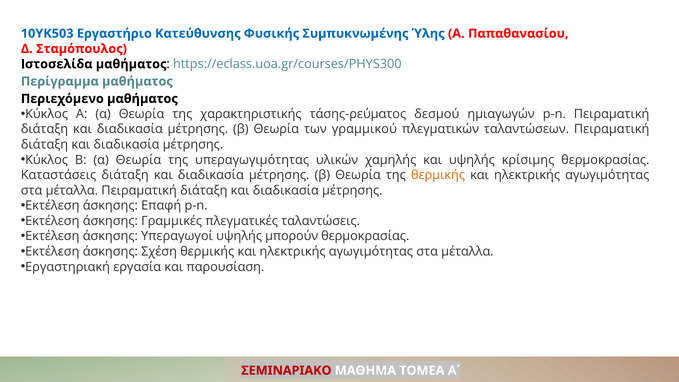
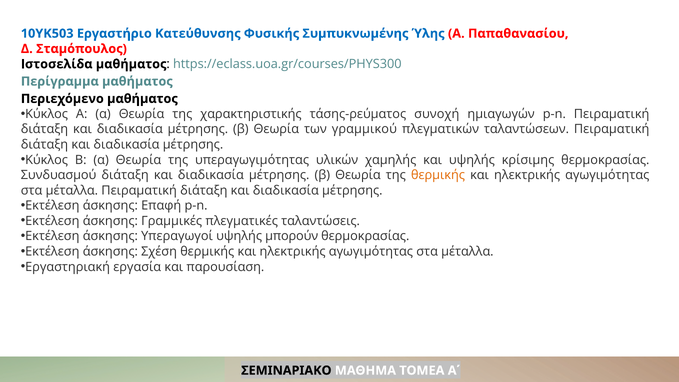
δεσμού: δεσμού -> συνοχή
Καταστάσεις: Καταστάσεις -> Συνδυασμού
ΣΕΜΙΝΑΡΙΑΚΟ colour: red -> black
